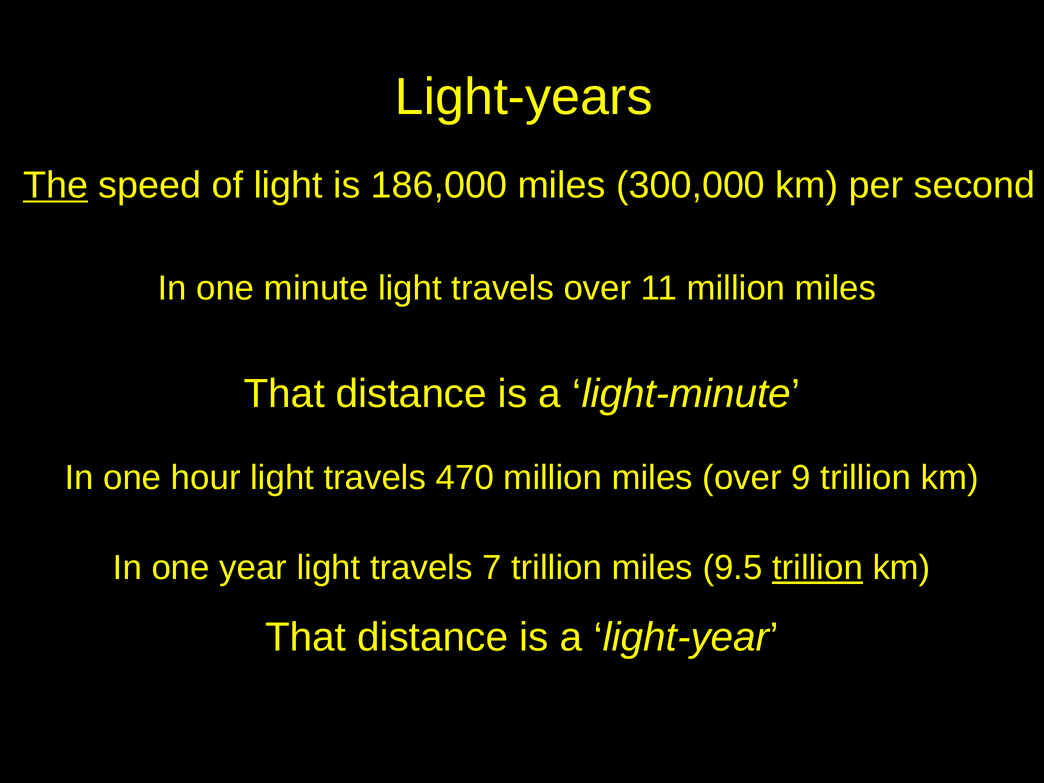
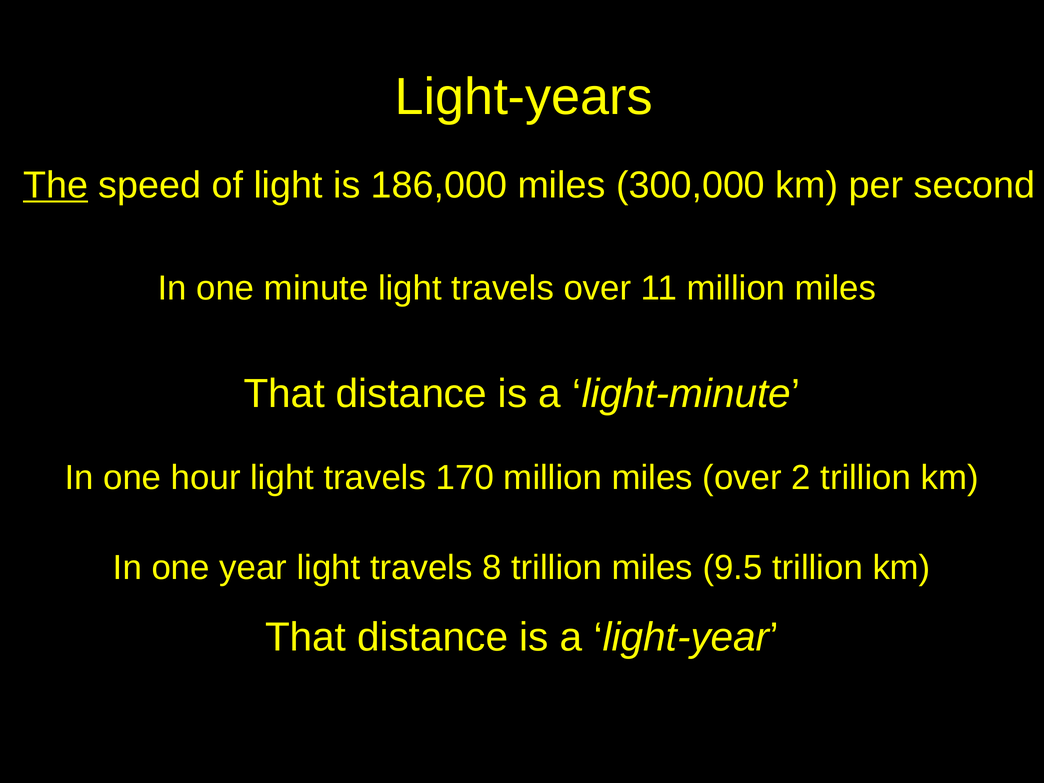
470: 470 -> 170
9: 9 -> 2
7: 7 -> 8
trillion at (817, 568) underline: present -> none
